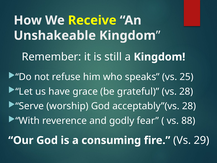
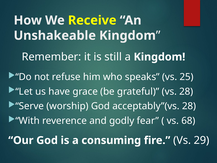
88: 88 -> 68
